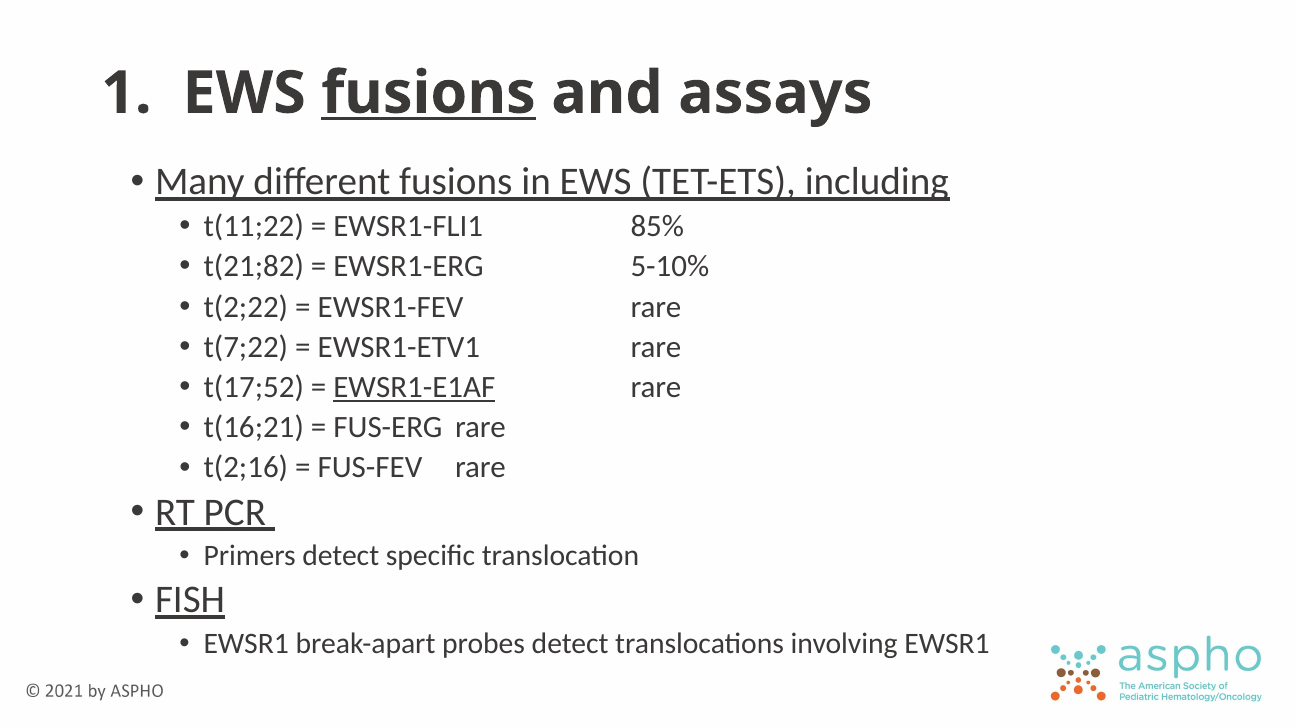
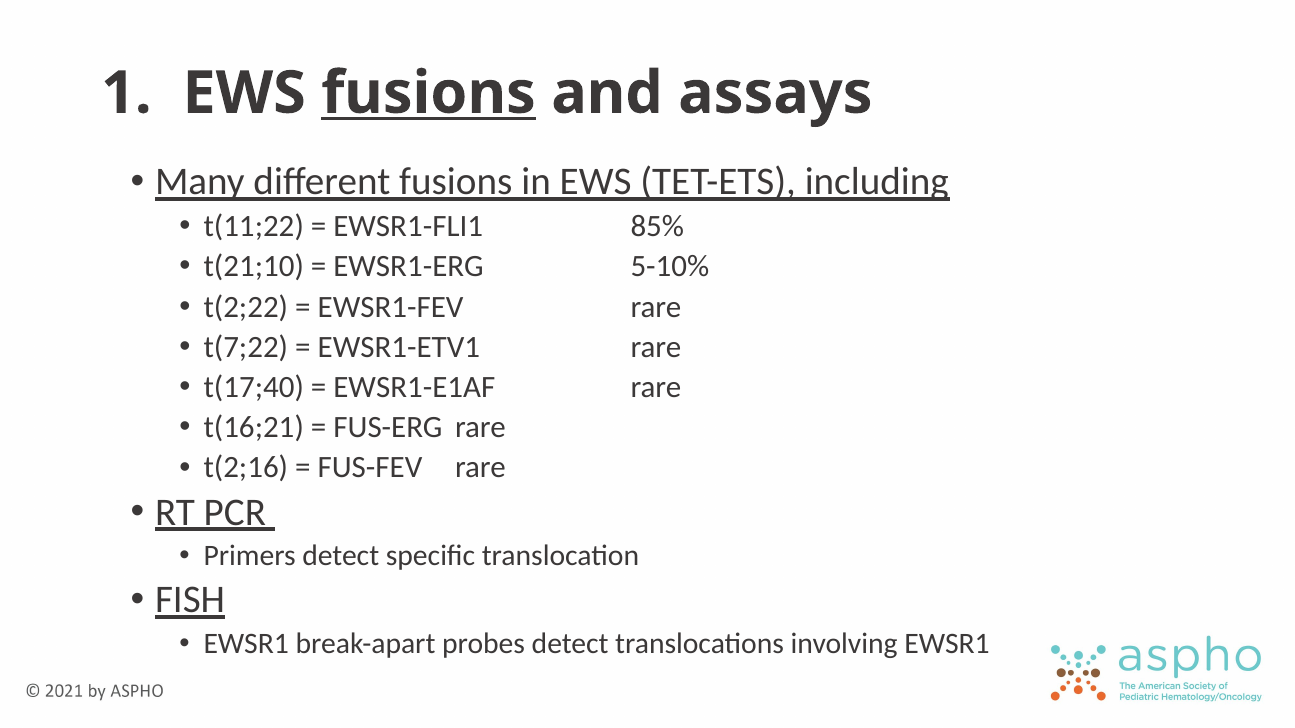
t(21;82: t(21;82 -> t(21;10
t(17;52: t(17;52 -> t(17;40
EWSR1-E1AF underline: present -> none
